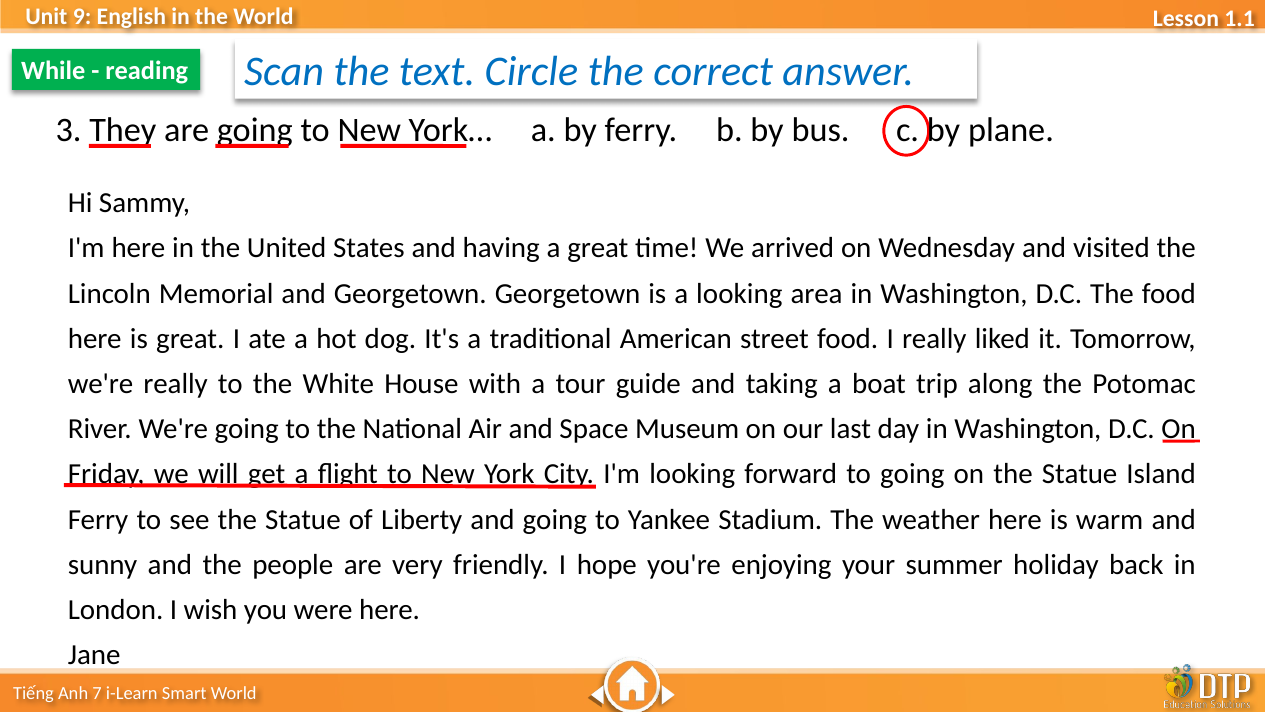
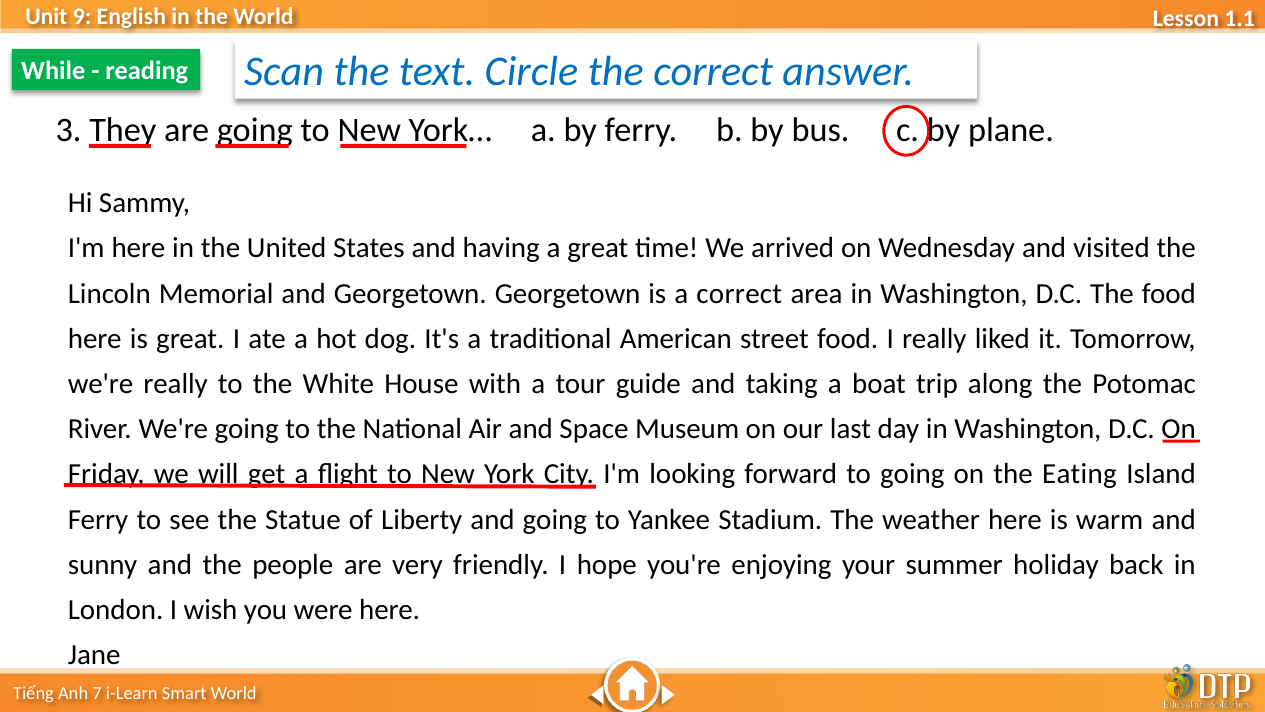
a looking: looking -> correct
on the Statue: Statue -> Eating
